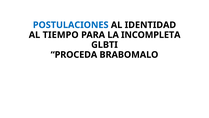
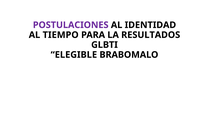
POSTULACIONES colour: blue -> purple
INCOMPLETA: INCOMPLETA -> RESULTADOS
PROCEDA: PROCEDA -> ELEGIBLE
